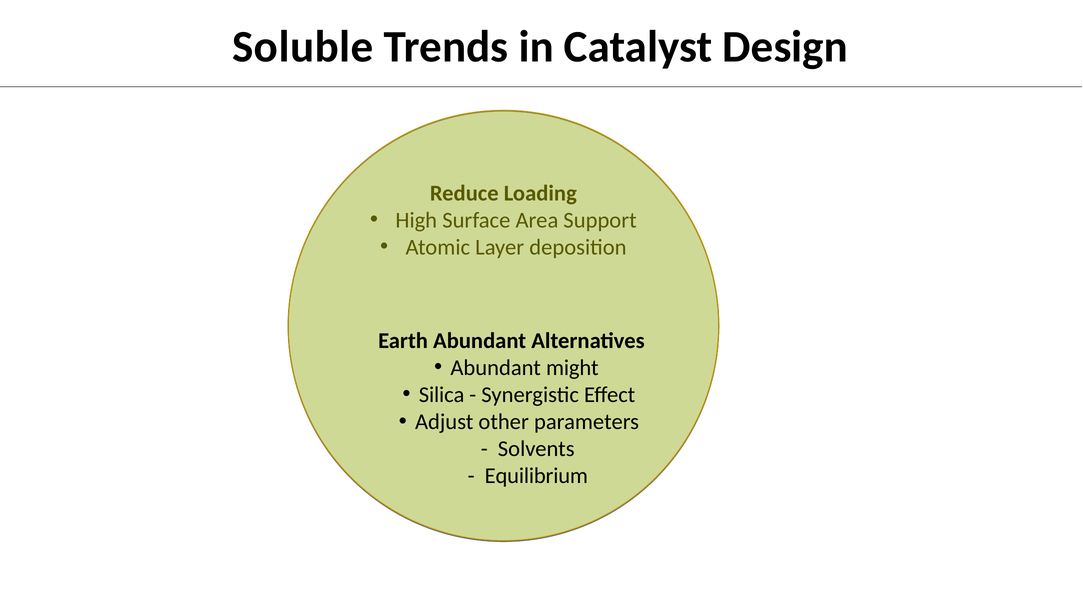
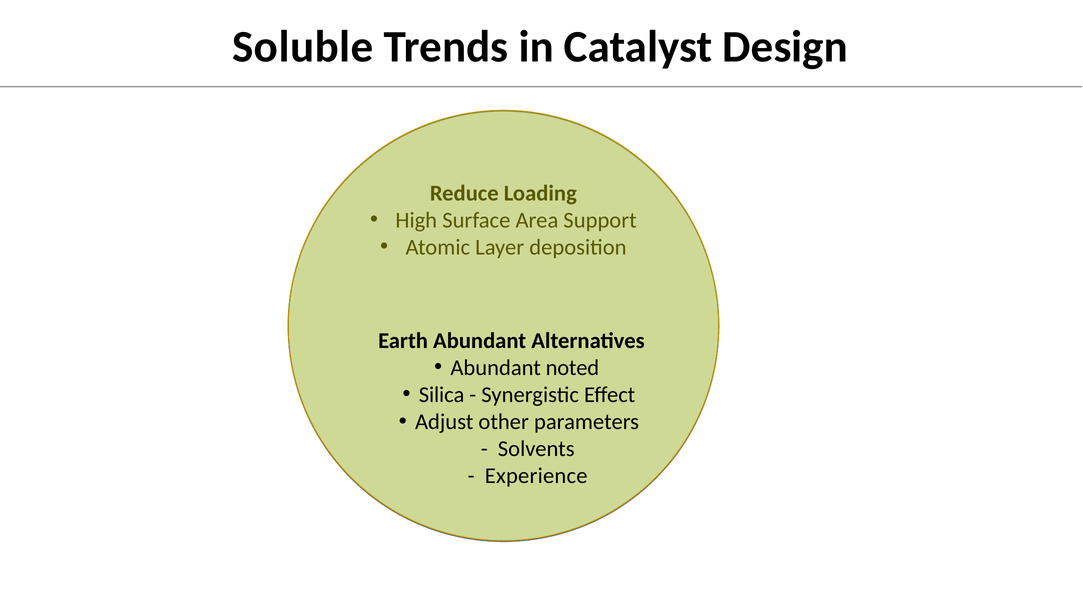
might: might -> noted
Equilibrium: Equilibrium -> Experience
